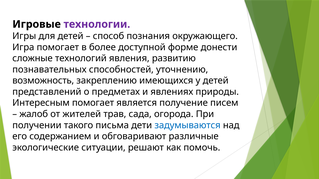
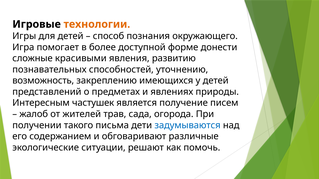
технологии colour: purple -> orange
технологий: технологий -> красивыми
Интересным помогает: помогает -> частушек
